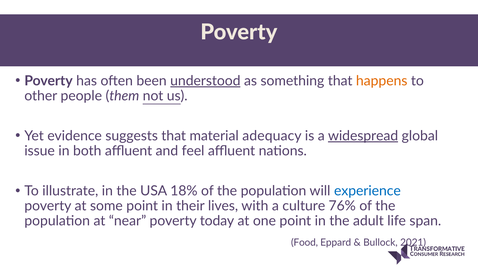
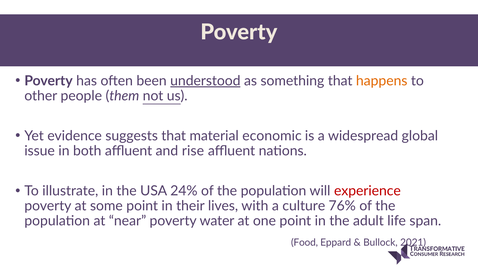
adequacy: adequacy -> economic
widespread underline: present -> none
feel: feel -> rise
18%: 18% -> 24%
experience colour: blue -> red
today: today -> water
